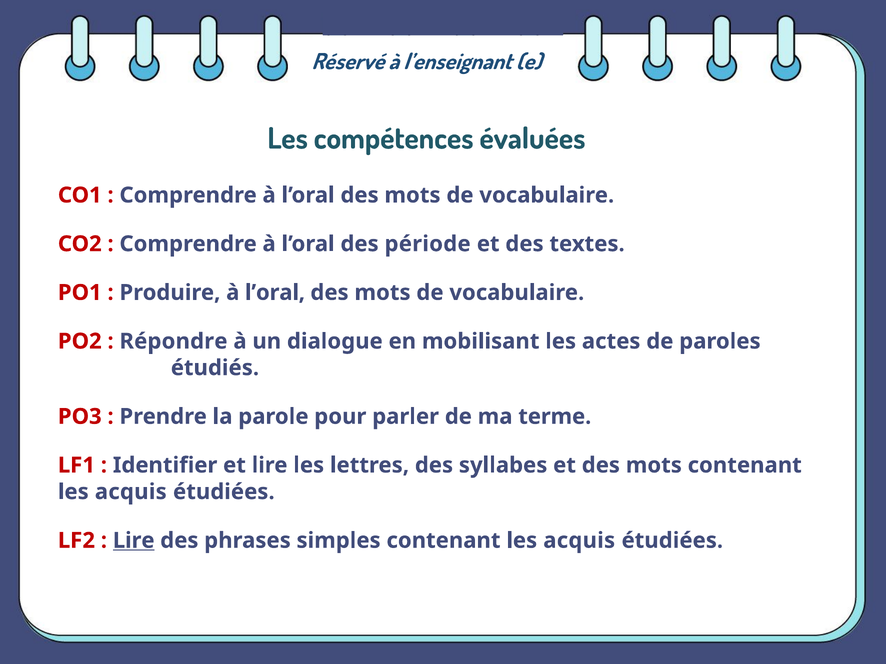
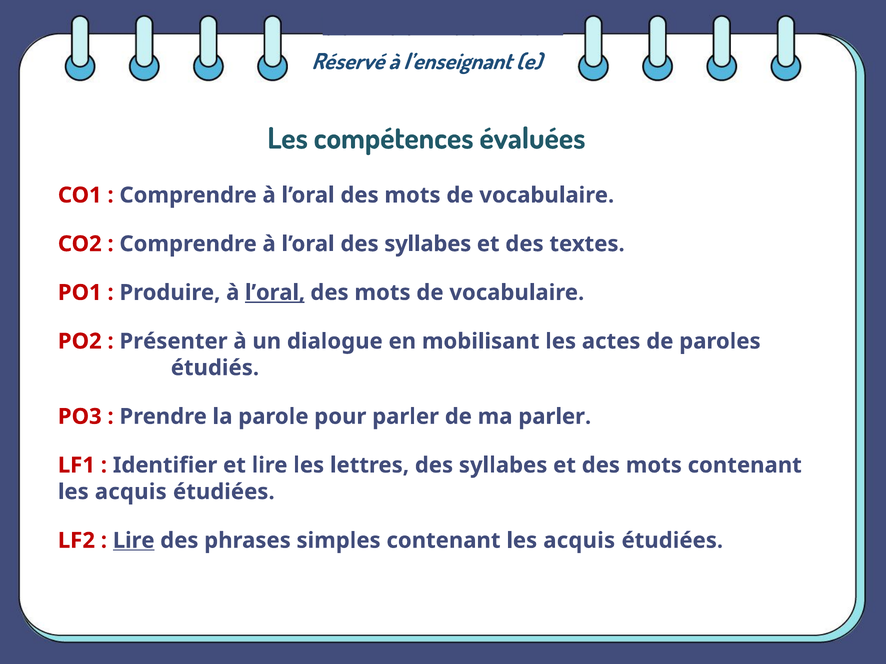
l’oral des période: période -> syllabes
l’oral at (275, 293) underline: none -> present
Répondre: Répondre -> Présenter
ma terme: terme -> parler
